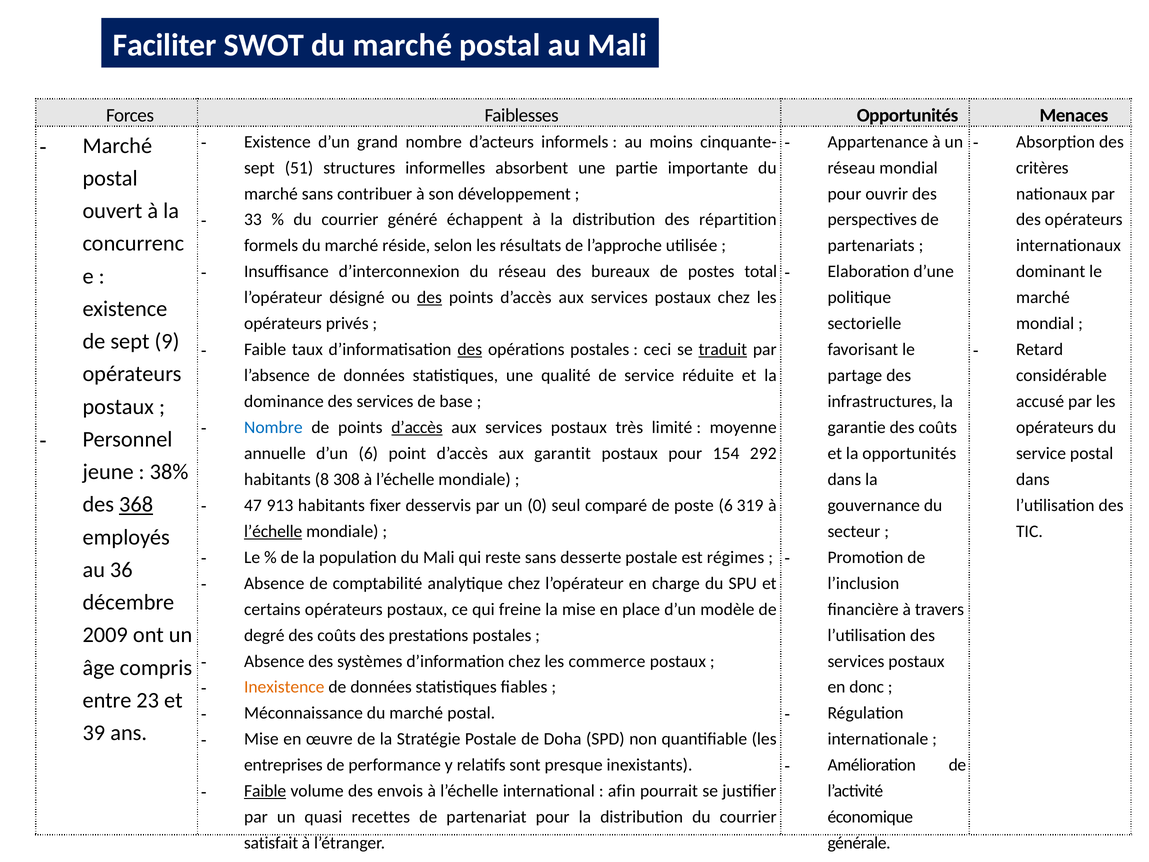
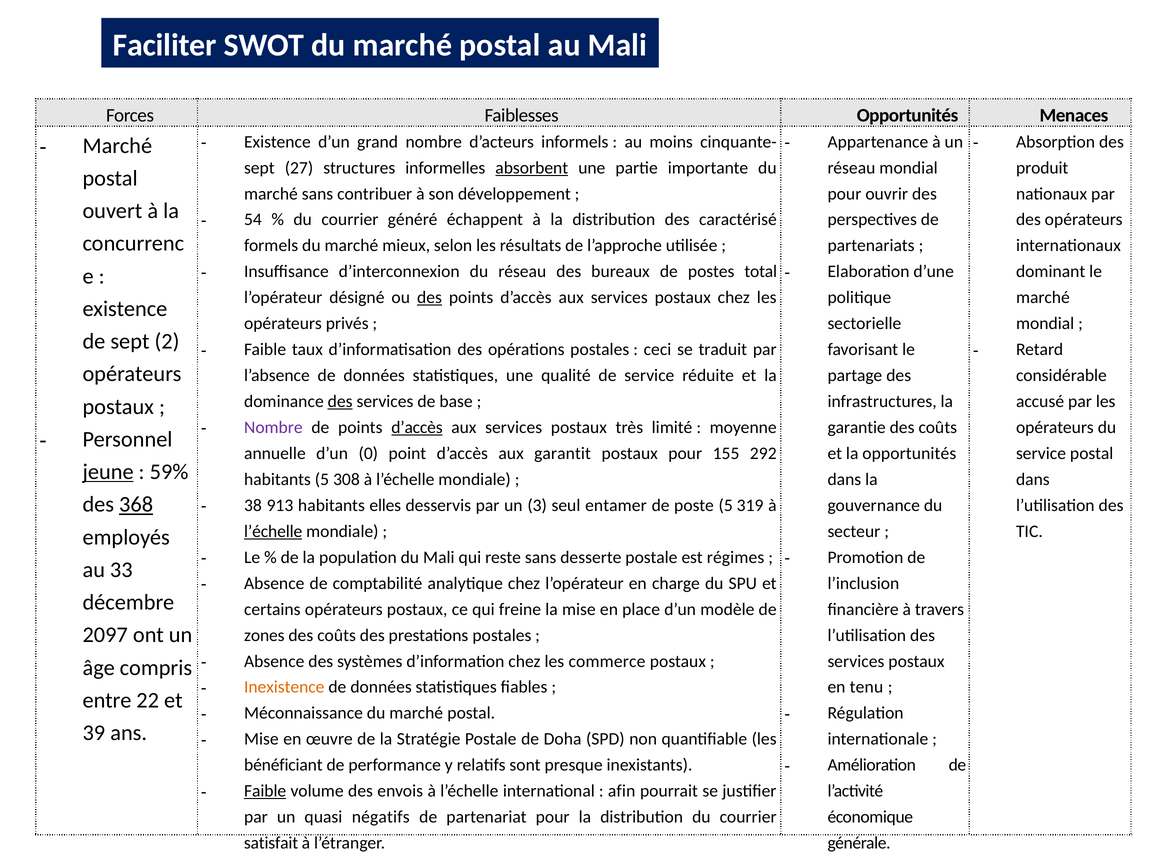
51: 51 -> 27
absorbent underline: none -> present
critères: critères -> produit
33: 33 -> 54
répartition: répartition -> caractérisé
réside: réside -> mieux
9: 9 -> 2
des at (470, 349) underline: present -> none
traduit underline: present -> none
des at (340, 401) underline: none -> present
Nombre at (273, 427) colour: blue -> purple
d’un 6: 6 -> 0
154: 154 -> 155
jeune underline: none -> present
38%: 38% -> 59%
habitants 8: 8 -> 5
47: 47 -> 38
fixer: fixer -> elles
0: 0 -> 3
comparé: comparé -> entamer
poste 6: 6 -> 5
36: 36 -> 33
2009: 2009 -> 2097
degré: degré -> zones
donc: donc -> tenu
23: 23 -> 22
entreprises: entreprises -> bénéficiant
recettes: recettes -> négatifs
